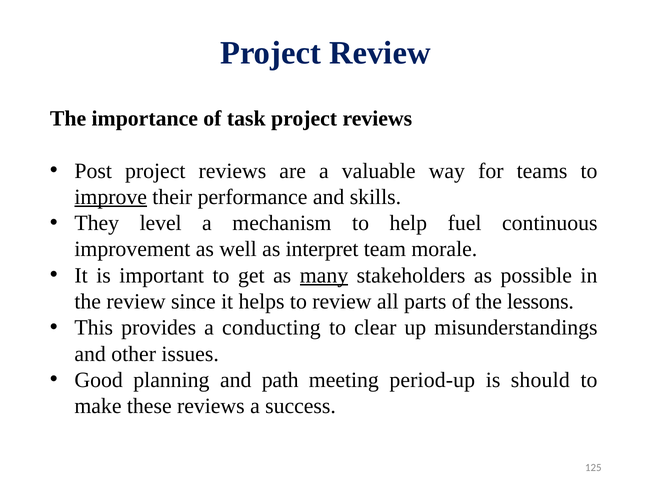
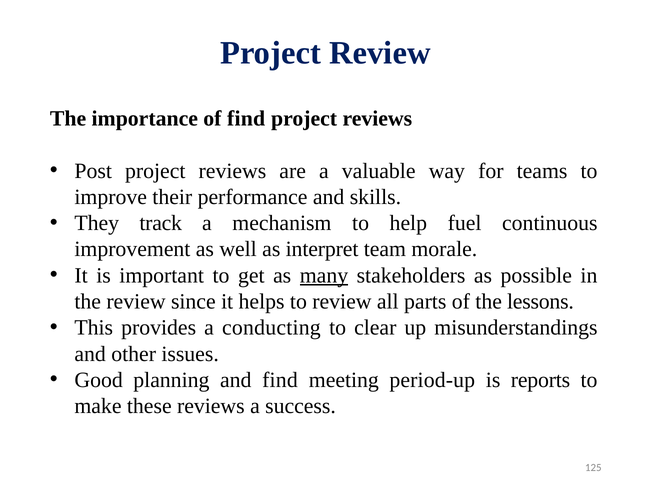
of task: task -> find
improve underline: present -> none
level: level -> track
and path: path -> find
should: should -> reports
